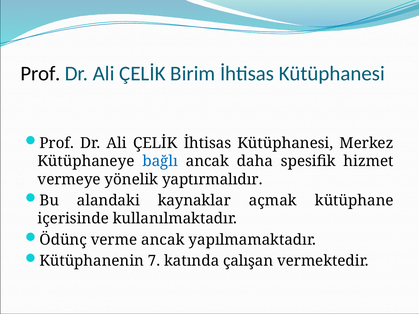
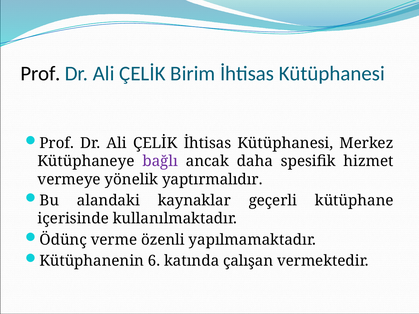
bağlı colour: blue -> purple
açmak: açmak -> geçerli
verme ancak: ancak -> özenli
7: 7 -> 6
